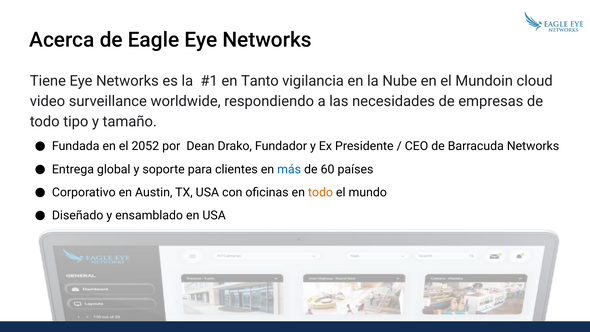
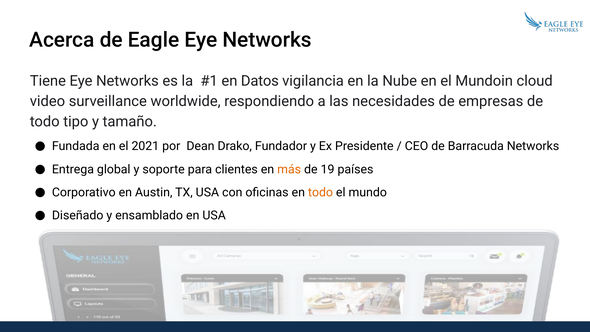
Tanto: Tanto -> Datos
2052: 2052 -> 2021
más colour: blue -> orange
60: 60 -> 19
